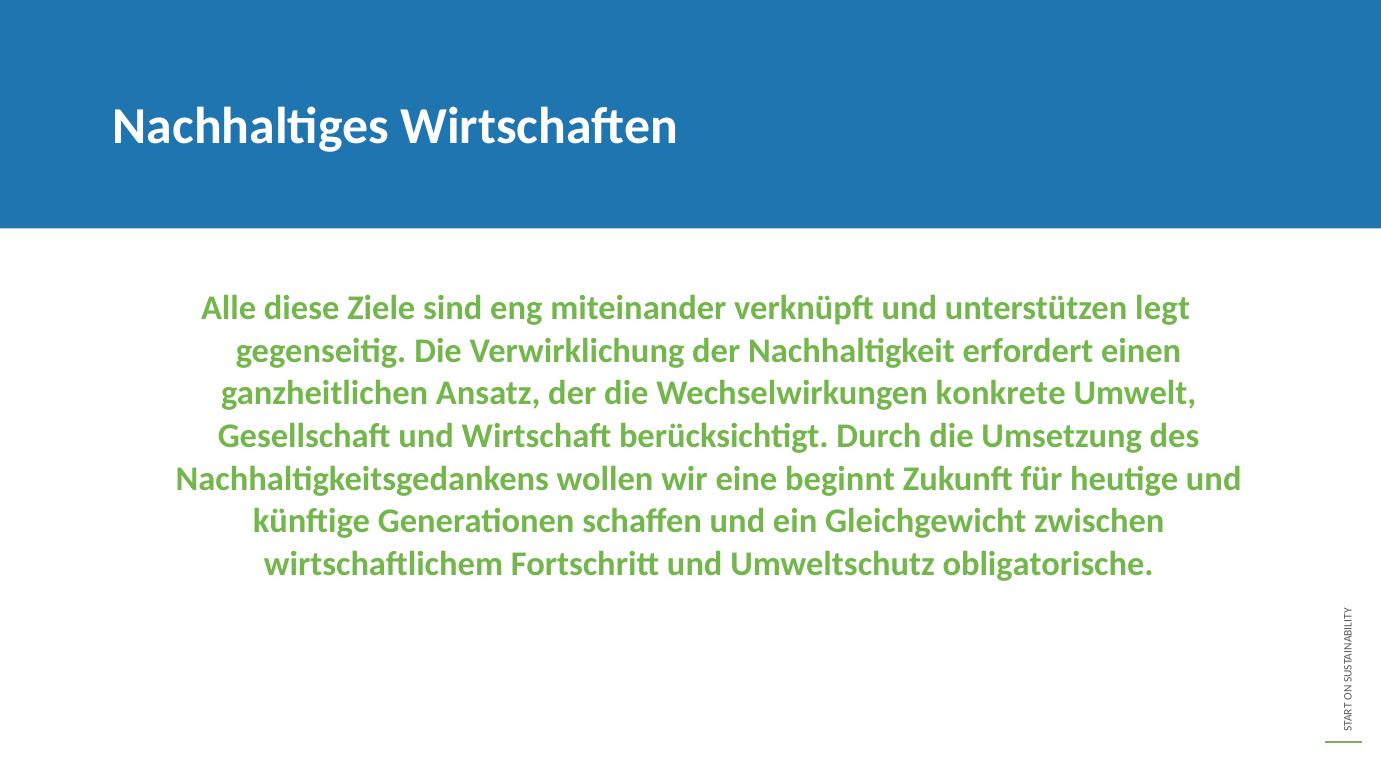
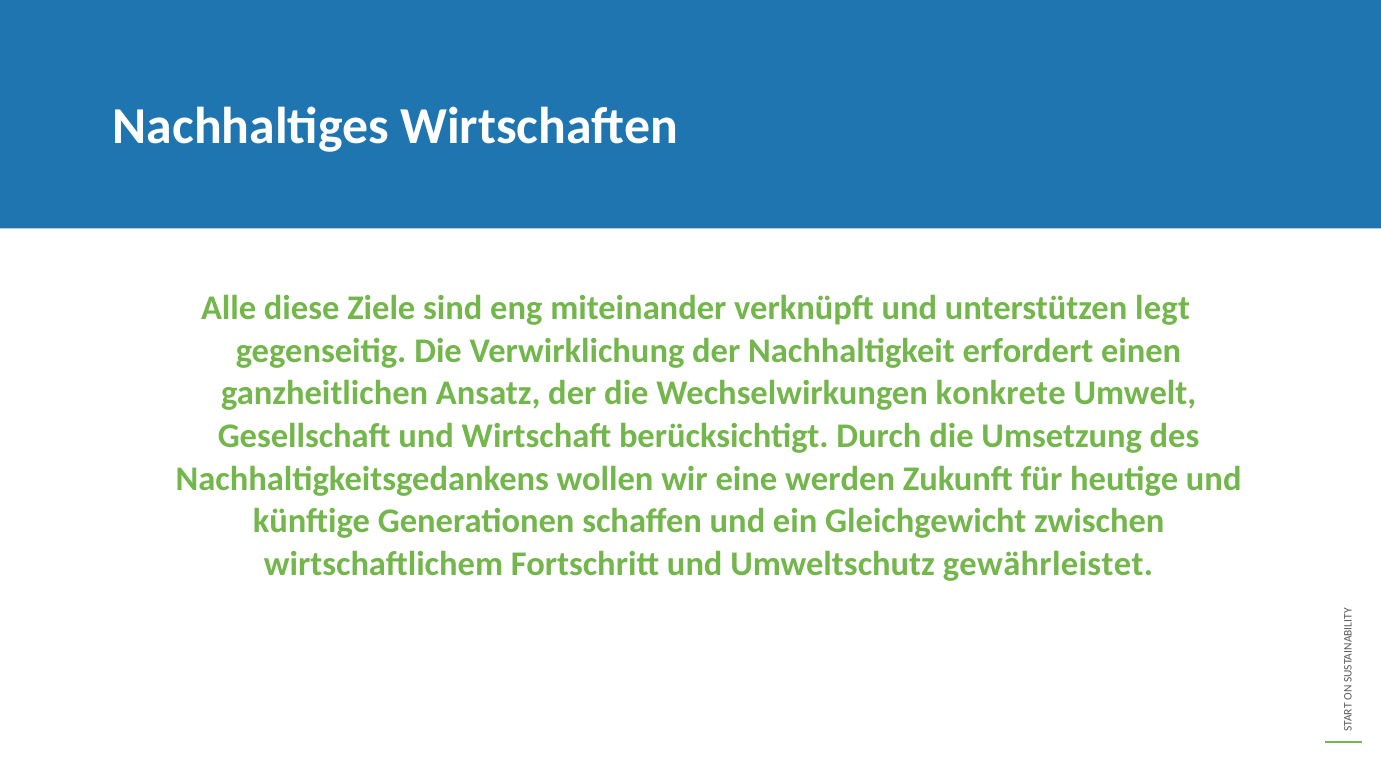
beginnt: beginnt -> werden
obligatorische: obligatorische -> gewährleistet
